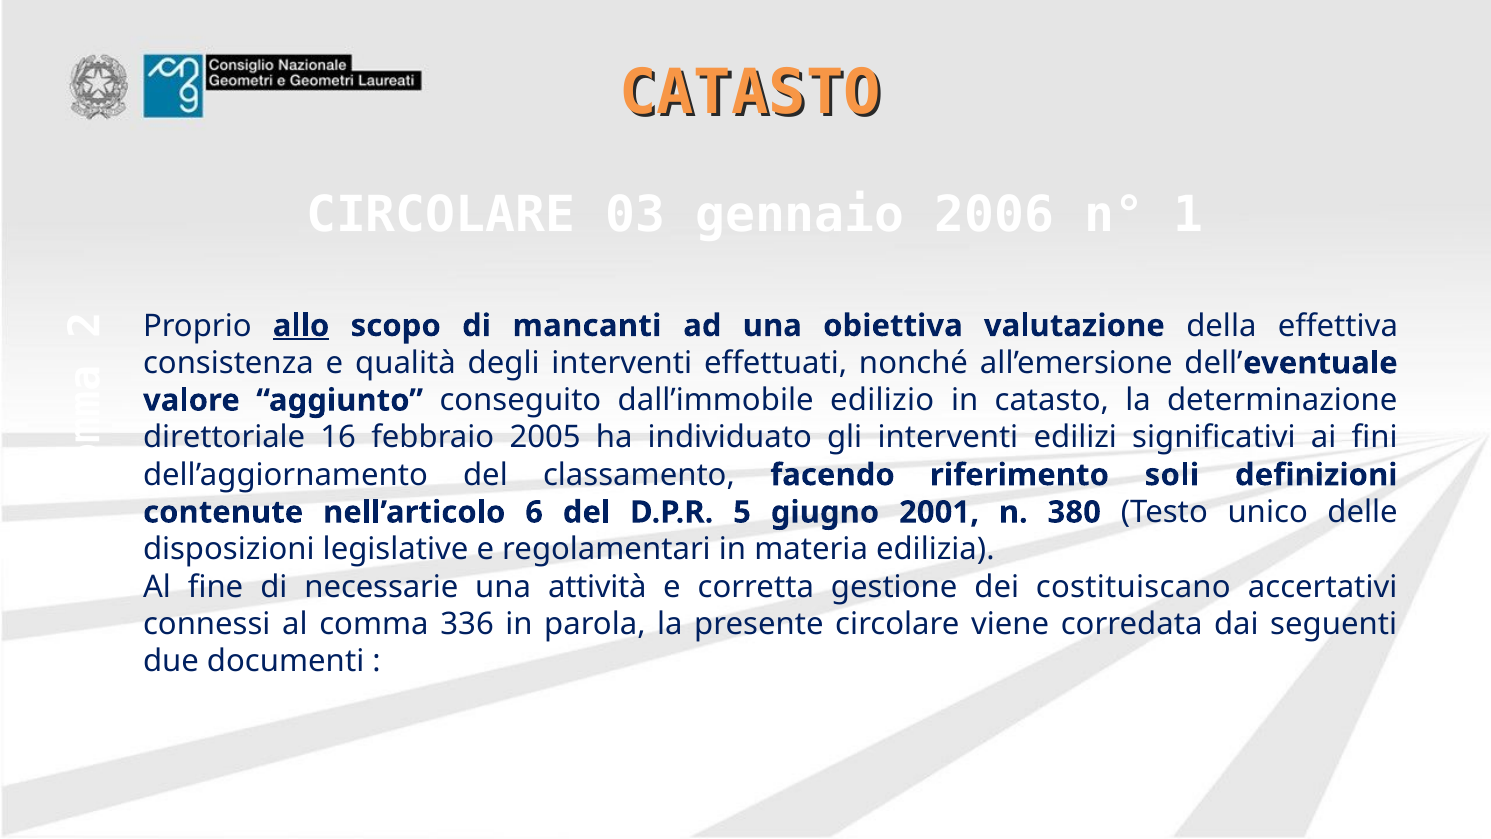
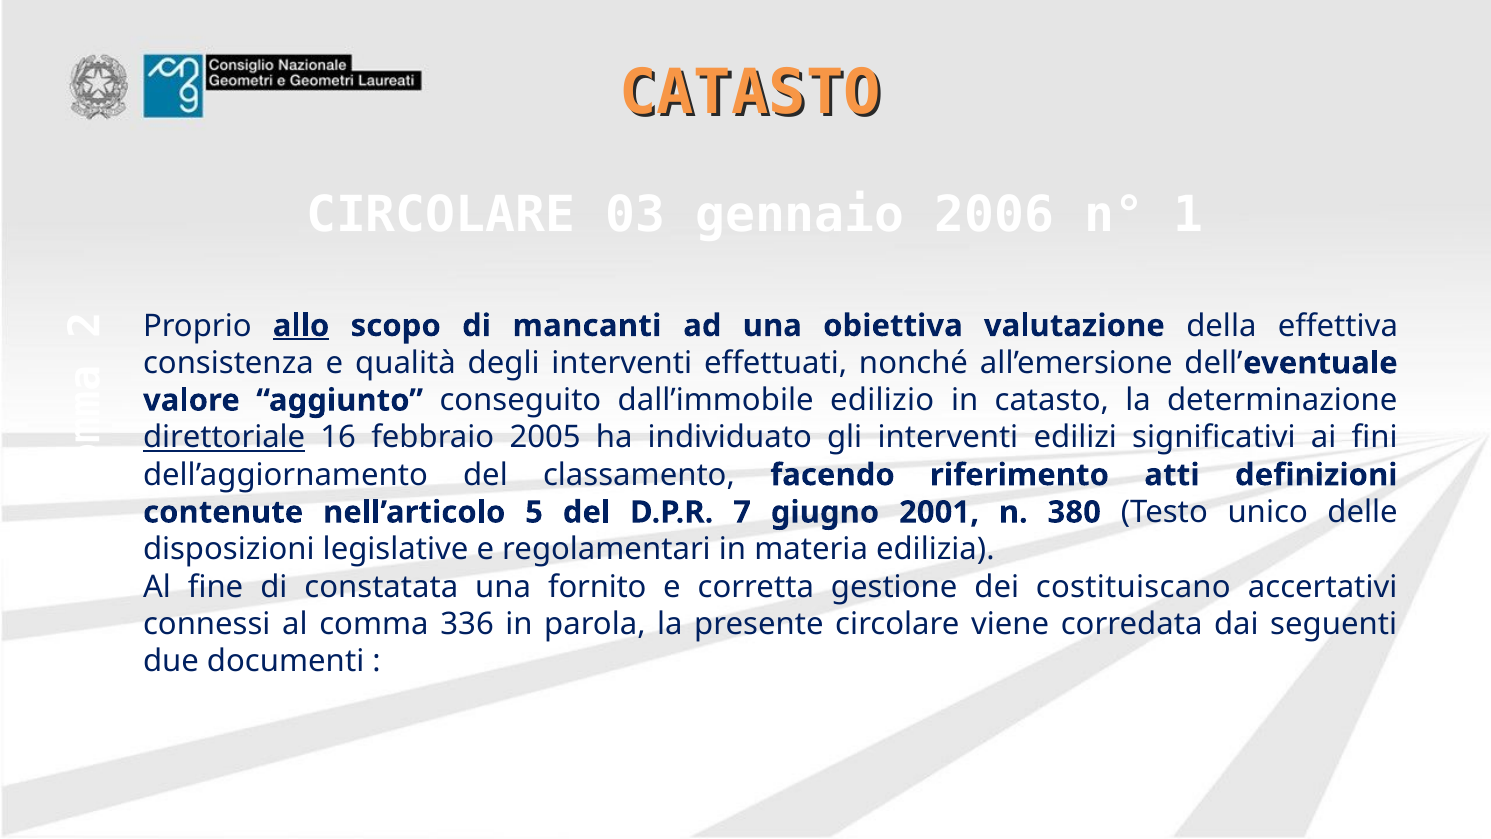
direttoriale underline: none -> present
soli: soli -> atti
6: 6 -> 5
5: 5 -> 7
necessarie: necessarie -> constatata
attività: attività -> fornito
